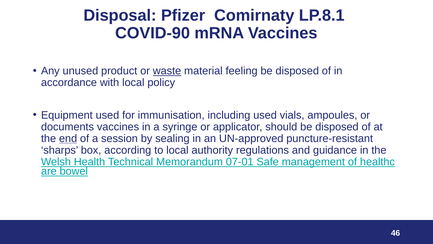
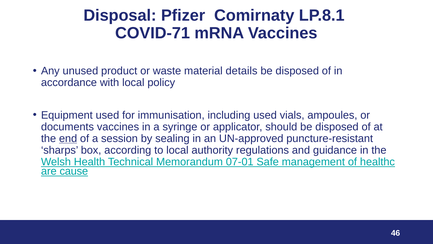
COVID-90: COVID-90 -> COVID-71
waste underline: present -> none
feeling: feeling -> details
bowel: bowel -> cause
